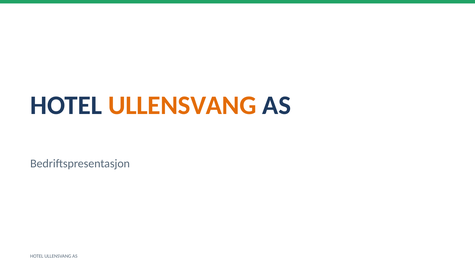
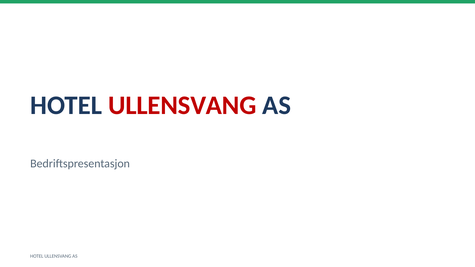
ULLENSVANG at (182, 105) colour: orange -> red
